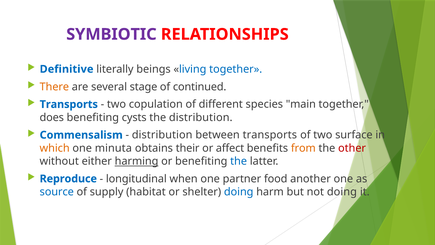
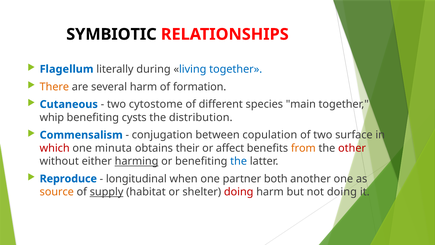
SYMBIOTIC colour: purple -> black
Definitive: Definitive -> Flagellum
beings: beings -> during
several stage: stage -> harm
continued: continued -> formation
Transports at (69, 104): Transports -> Cutaneous
copulation: copulation -> cytostome
does: does -> whip
distribution at (162, 135): distribution -> conjugation
between transports: transports -> copulation
which colour: orange -> red
food: food -> both
source colour: blue -> orange
supply underline: none -> present
doing at (239, 192) colour: blue -> red
